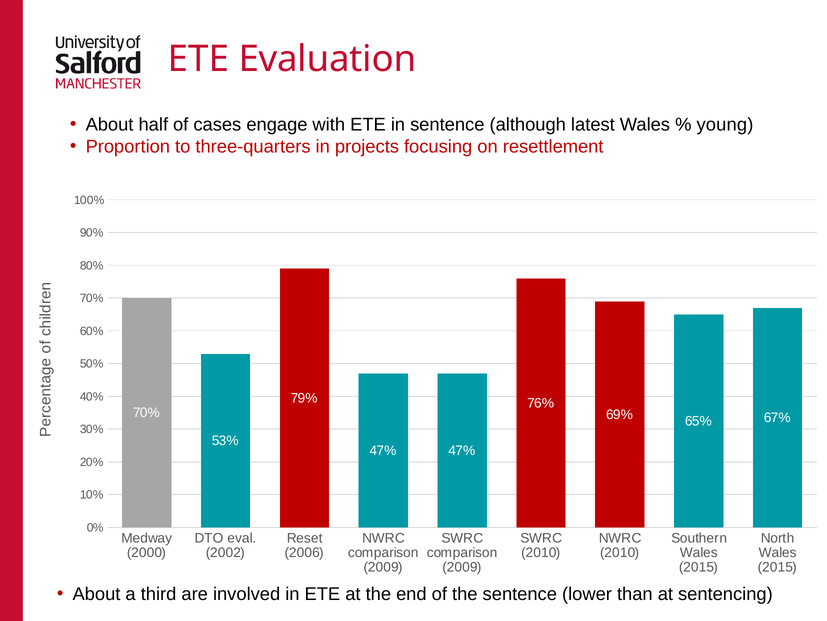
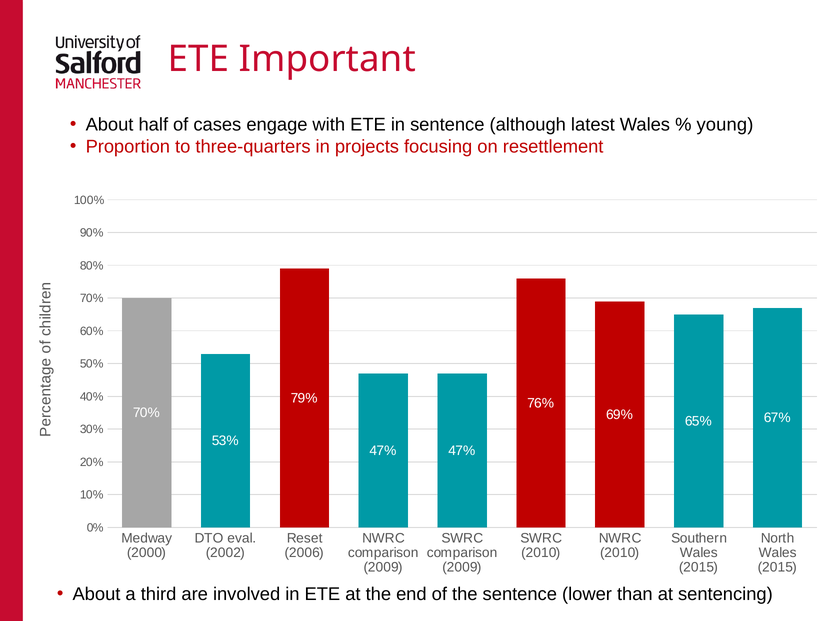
Evaluation: Evaluation -> Important
